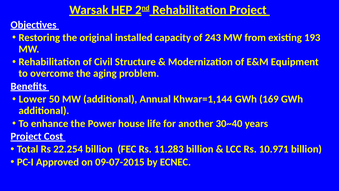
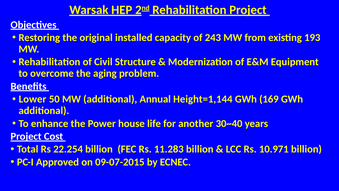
Khwar=1,144: Khwar=1,144 -> Height=1,144
